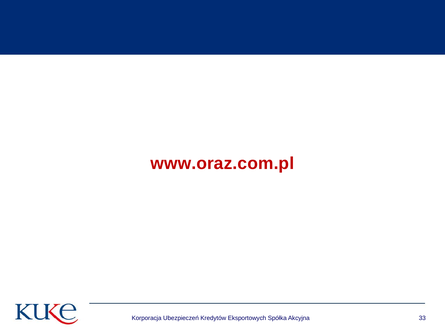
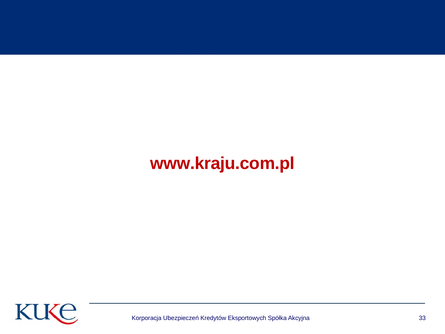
www.oraz.com.pl: www.oraz.com.pl -> www.kraju.com.pl
